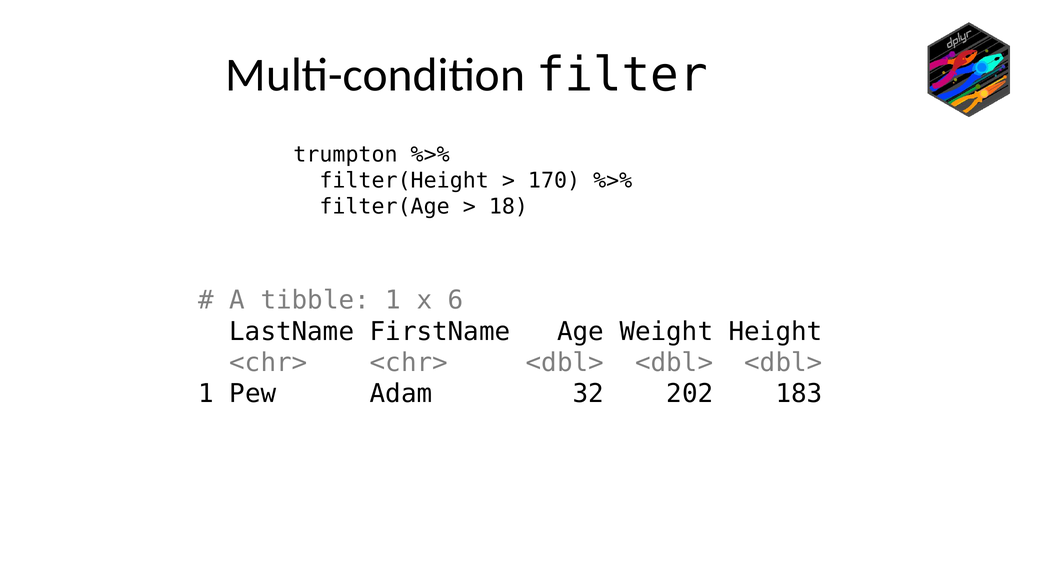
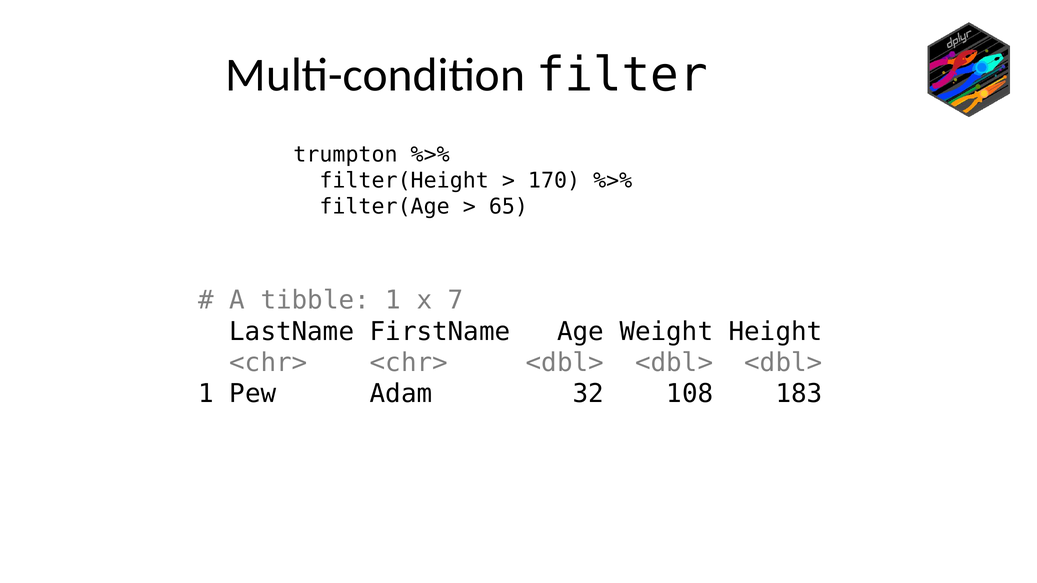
18: 18 -> 65
6: 6 -> 7
202: 202 -> 108
